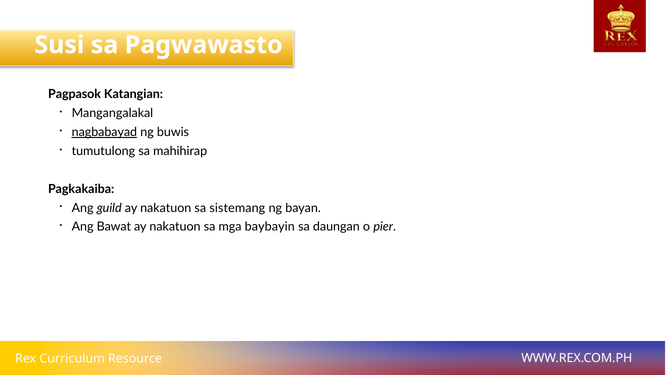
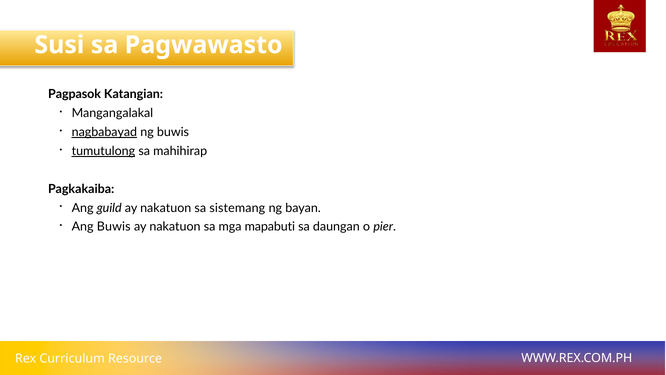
tumutulong underline: none -> present
Ang Bawat: Bawat -> Buwis
baybayin: baybayin -> mapabuti
